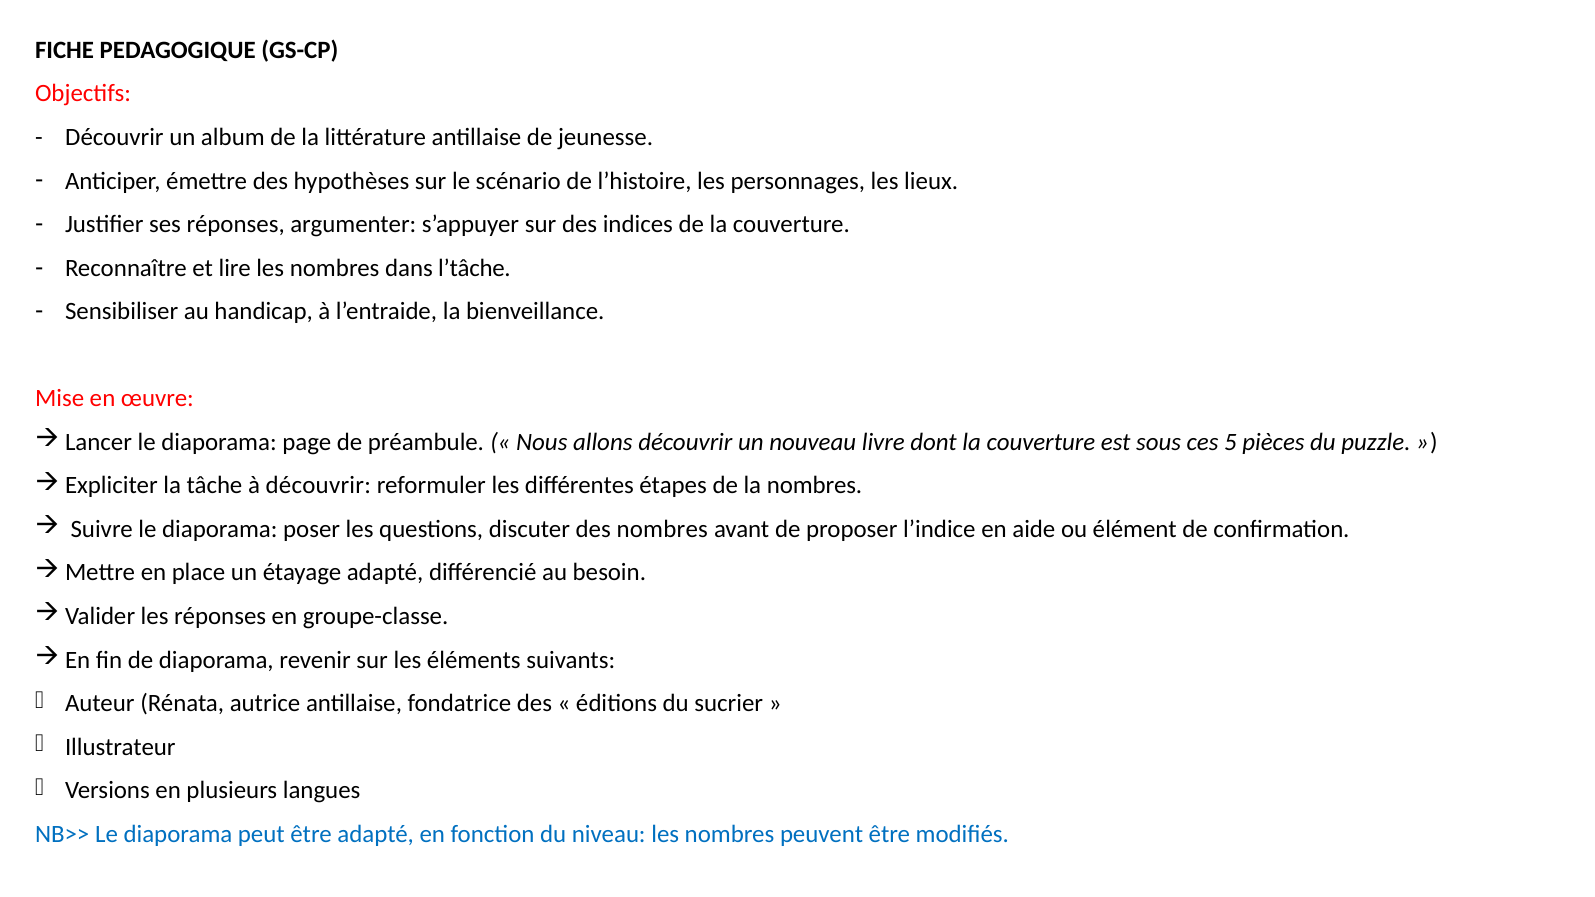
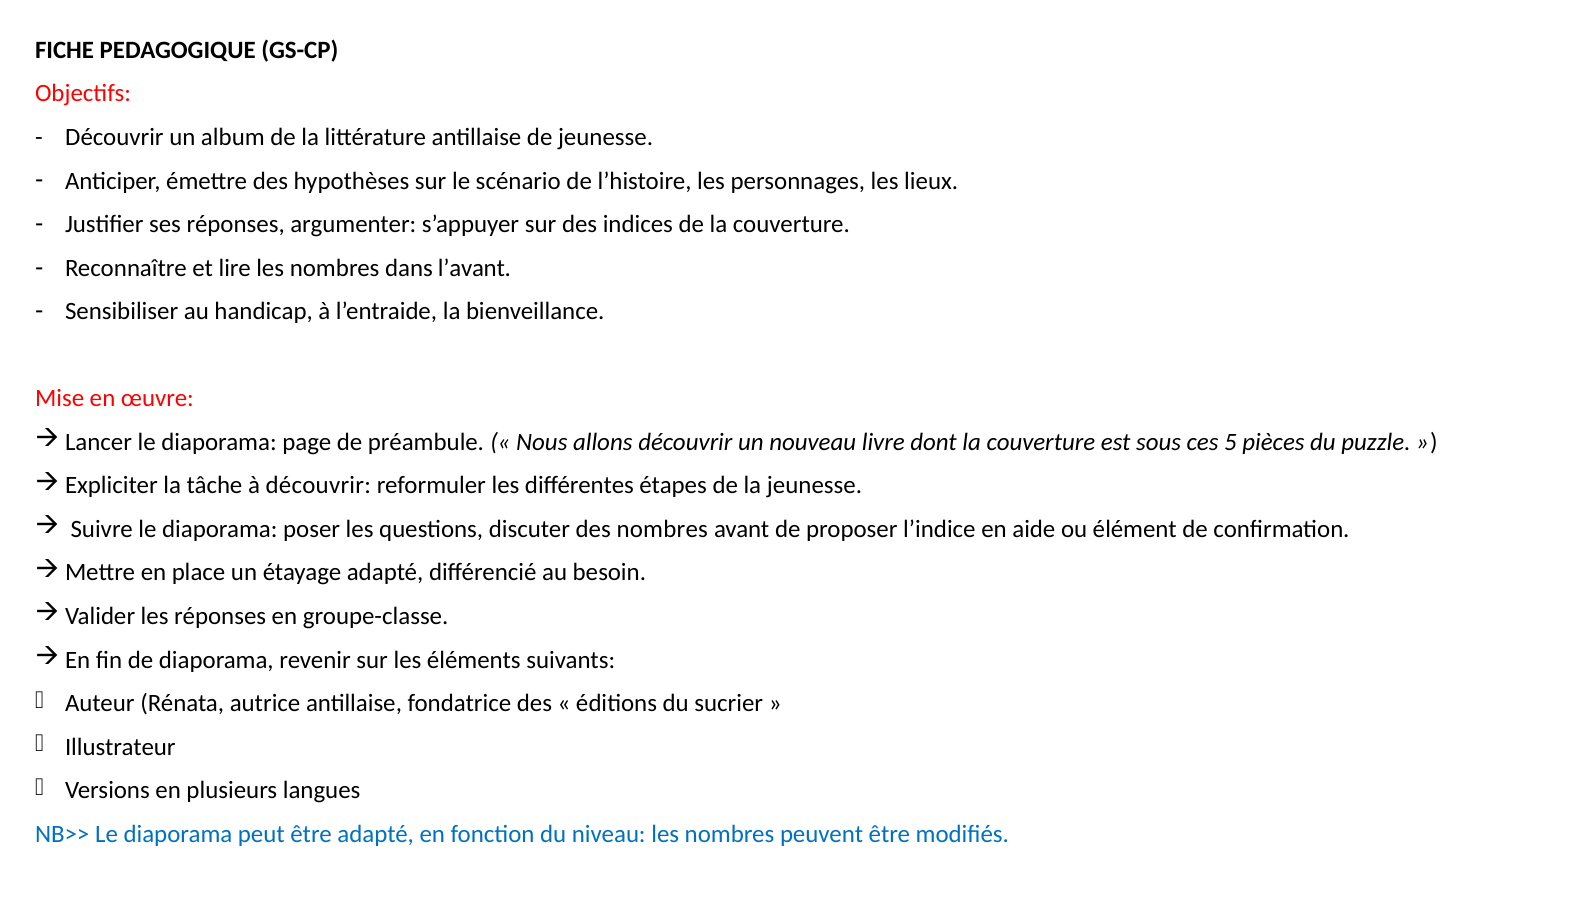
l’tâche: l’tâche -> l’avant
la nombres: nombres -> jeunesse
